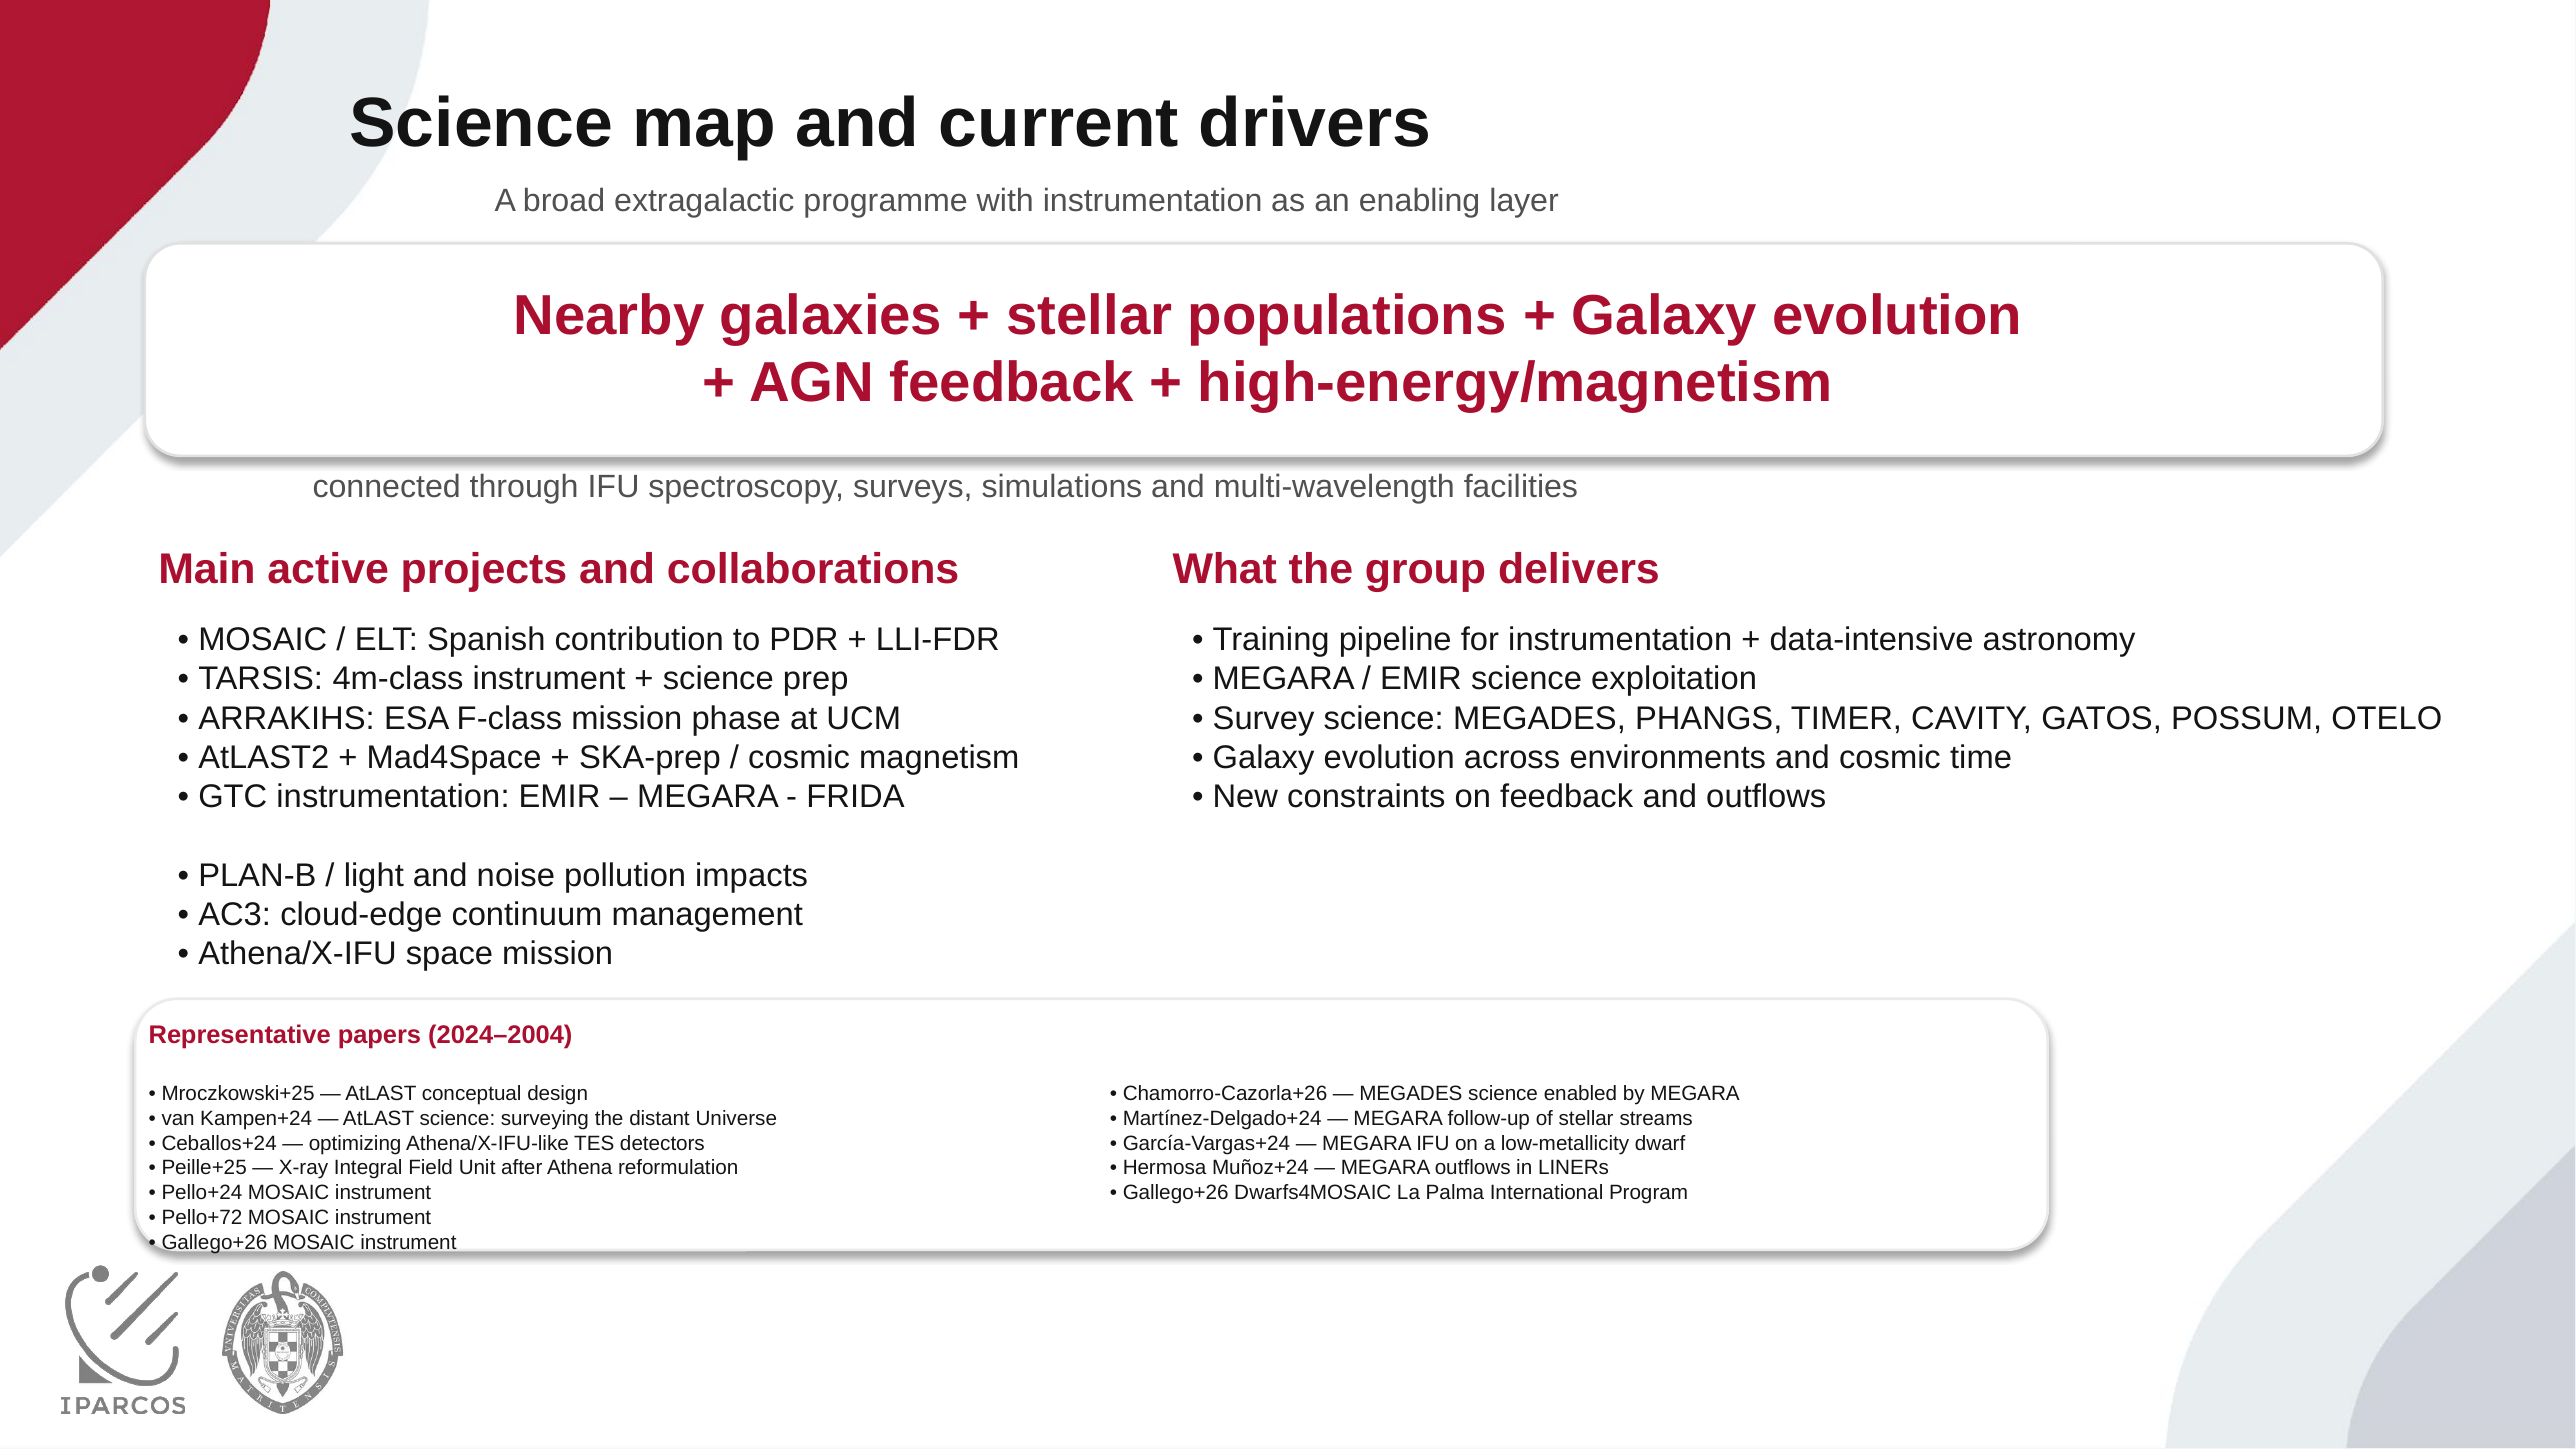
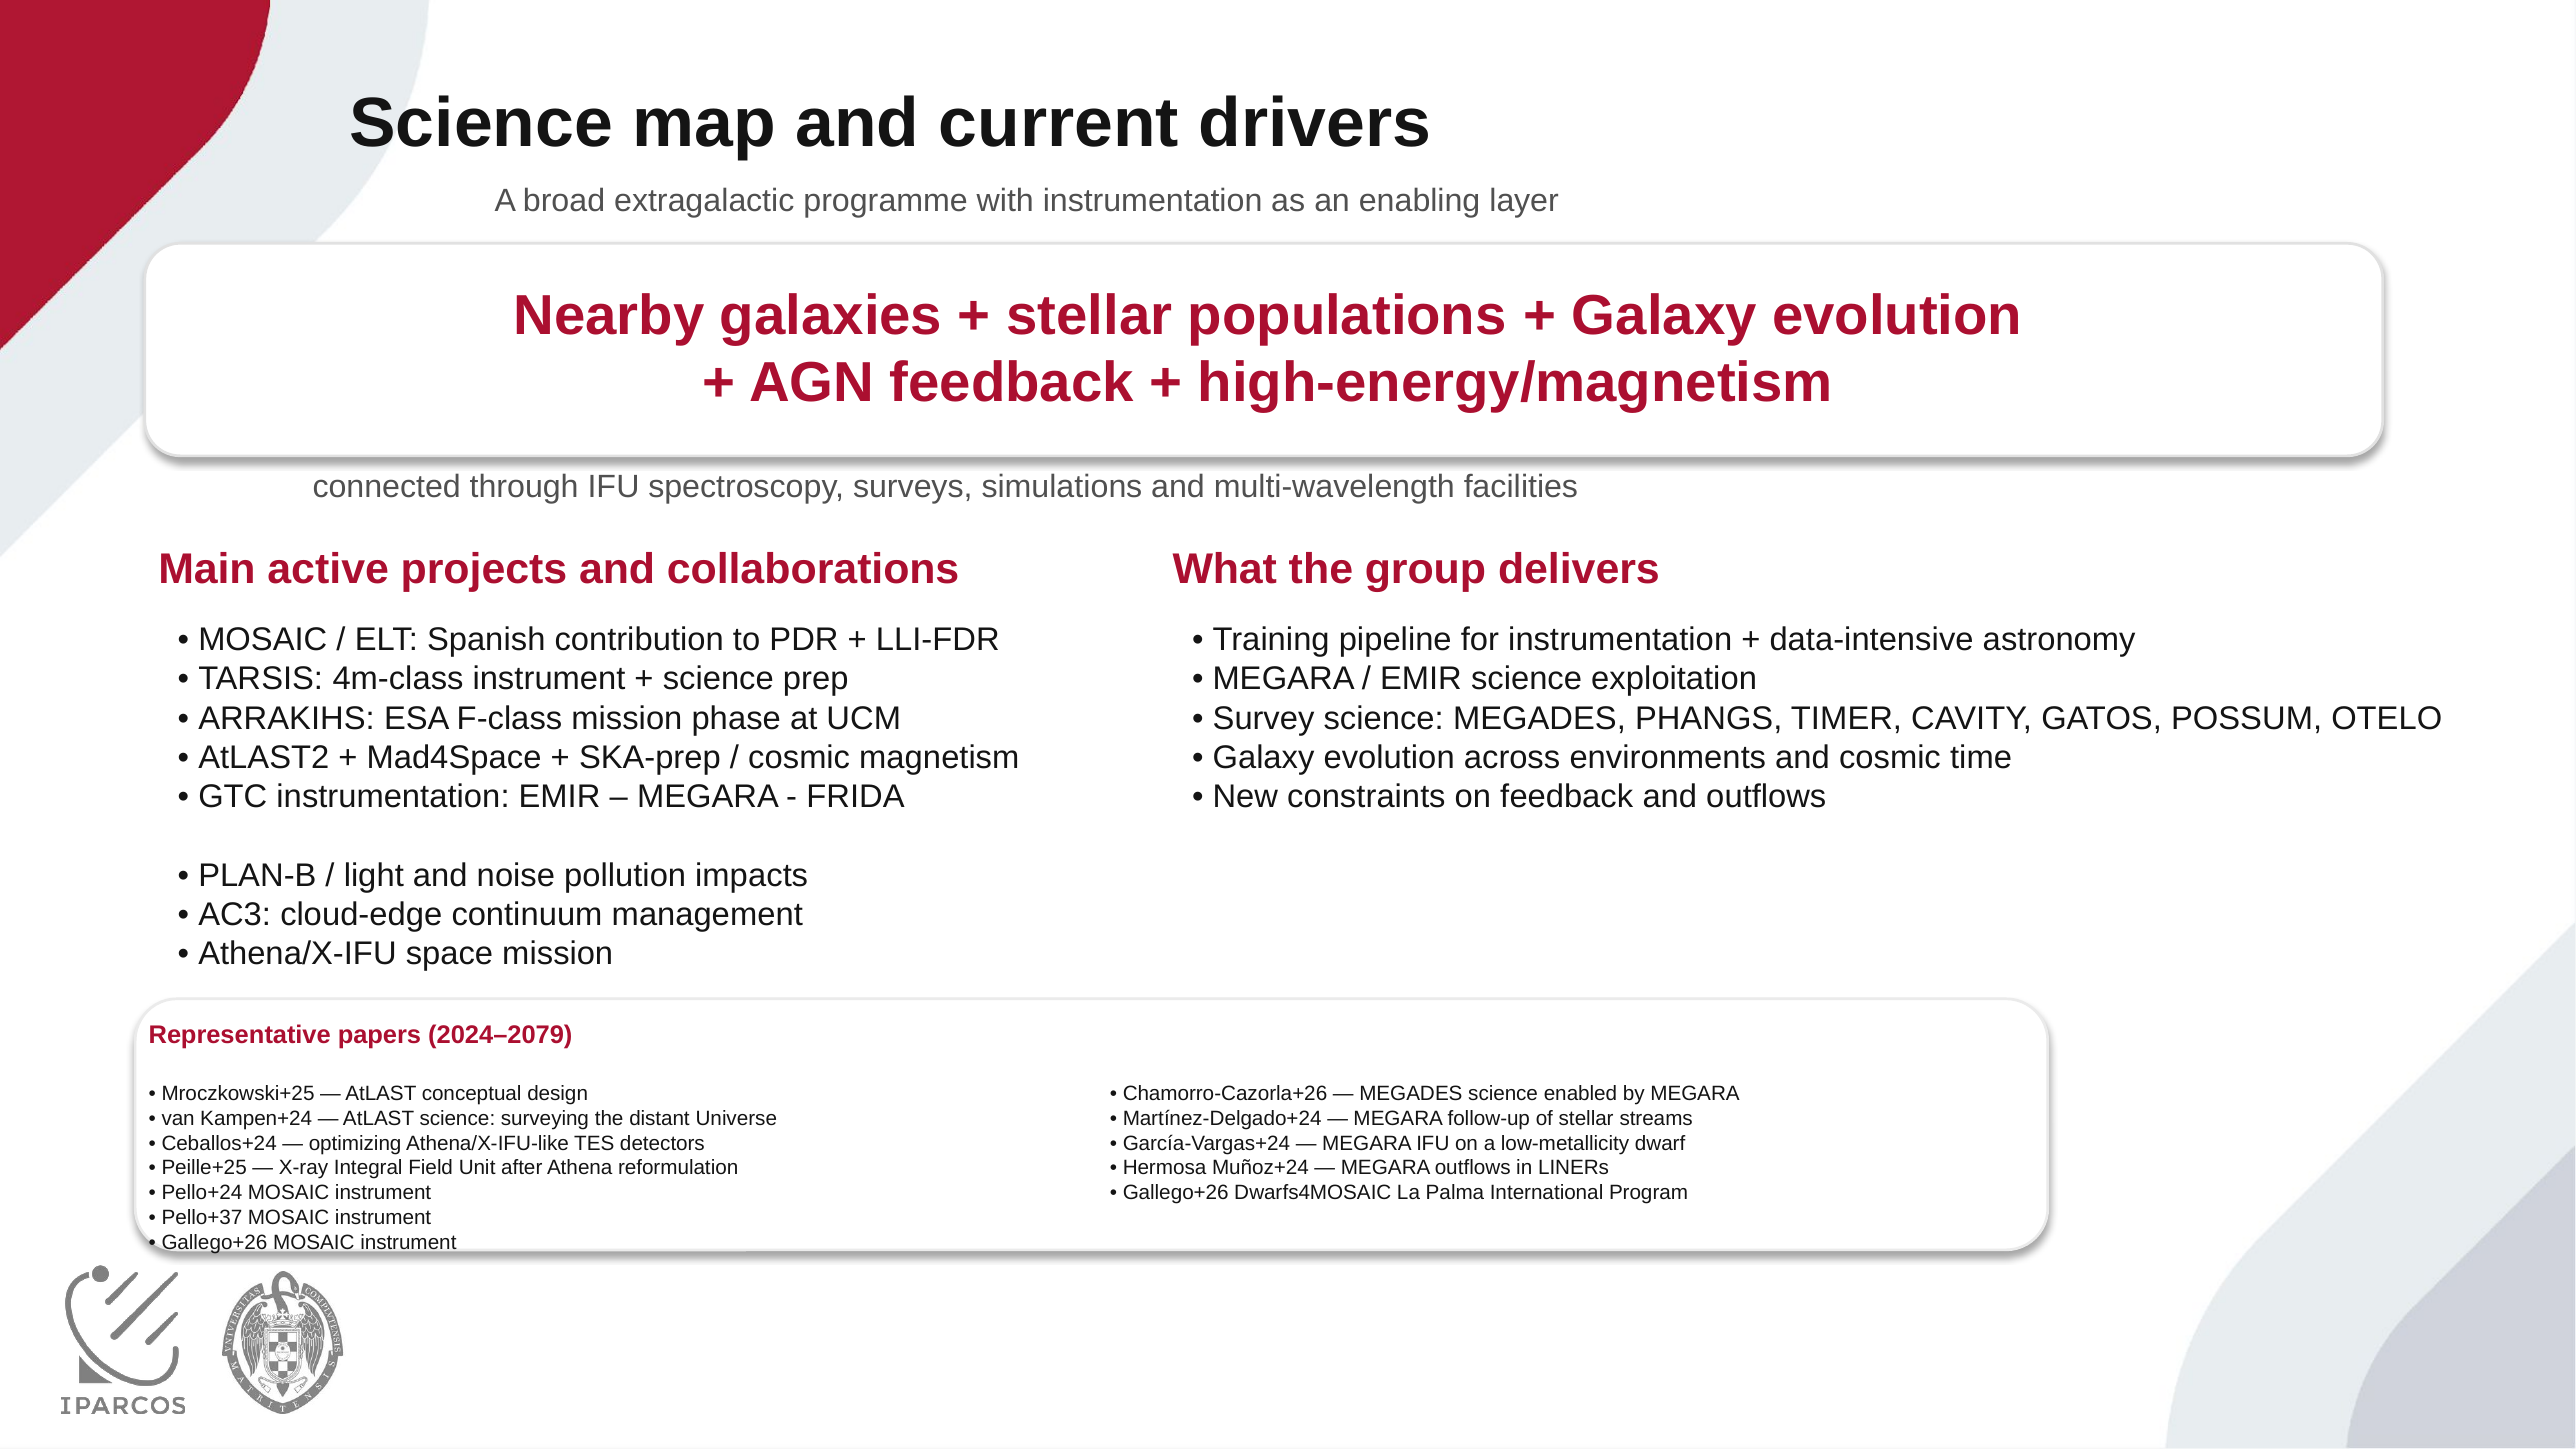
2024–2004: 2024–2004 -> 2024–2079
Pello+72: Pello+72 -> Pello+37
